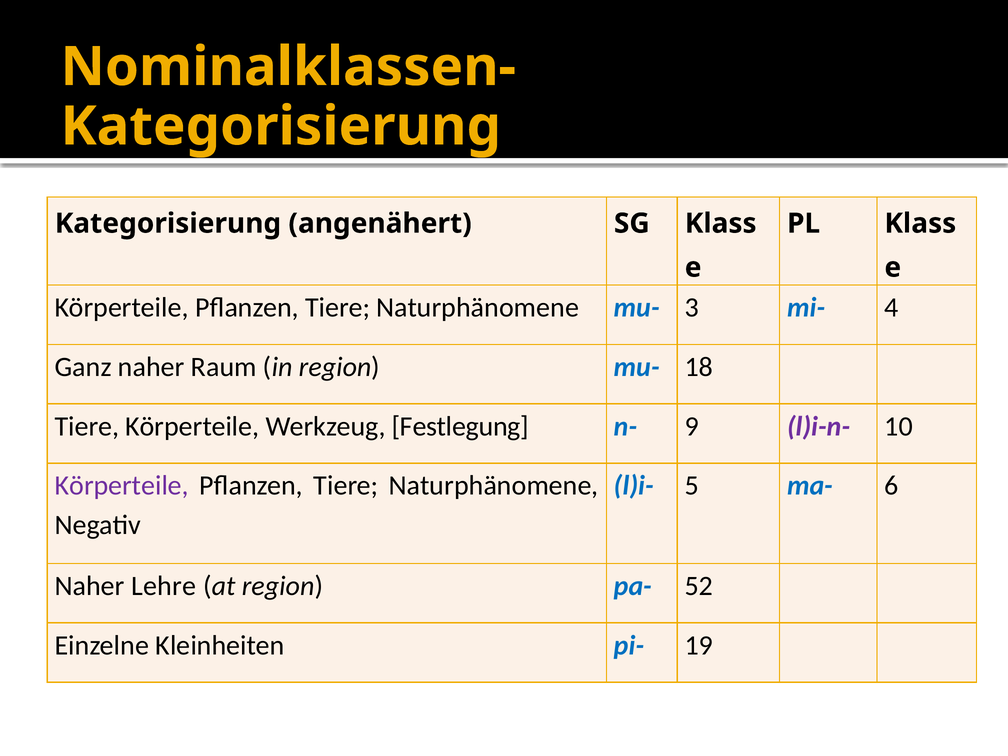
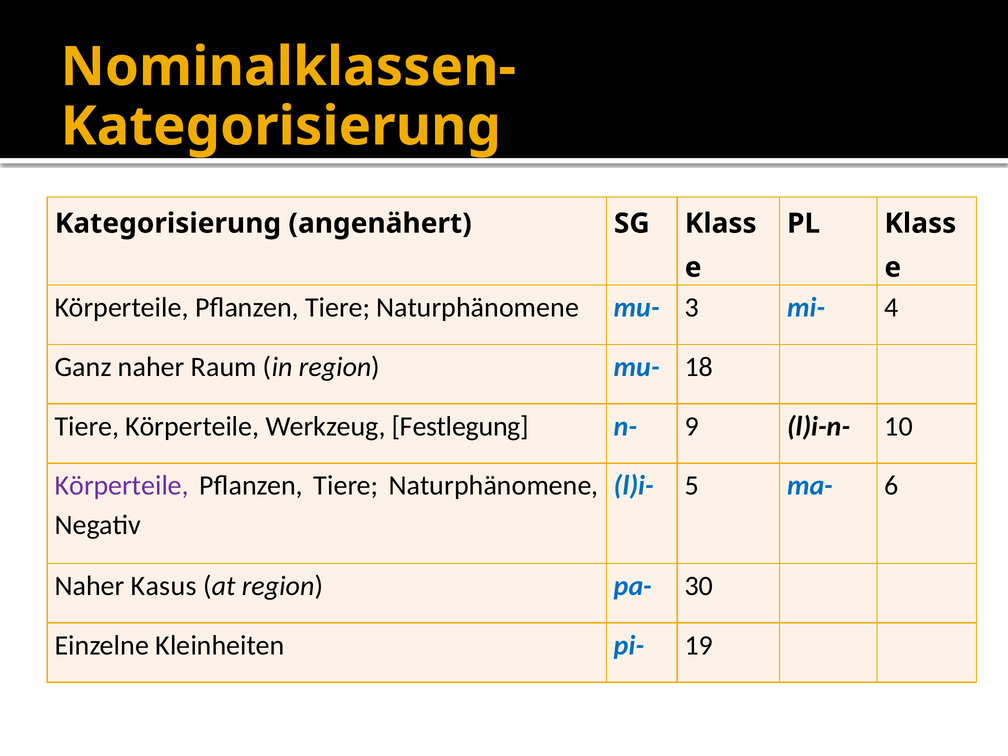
l)i-n- colour: purple -> black
Lehre: Lehre -> Kasus
52: 52 -> 30
